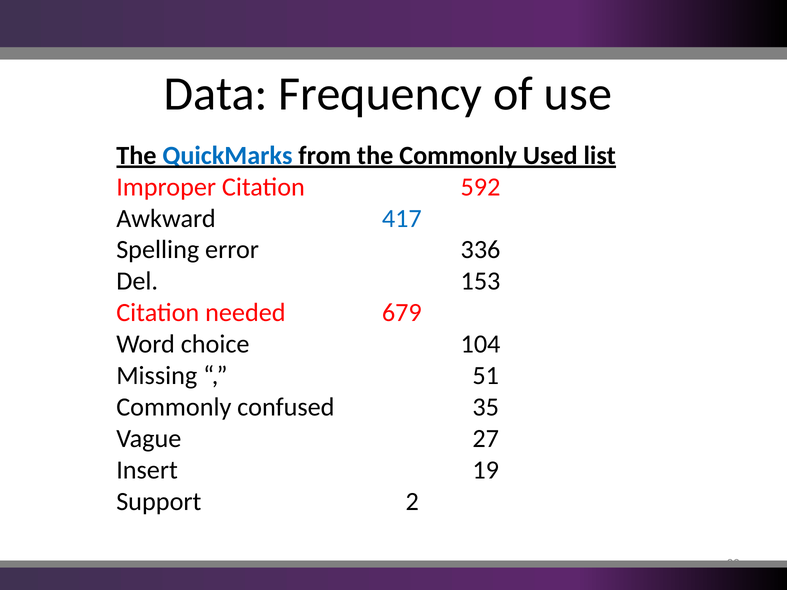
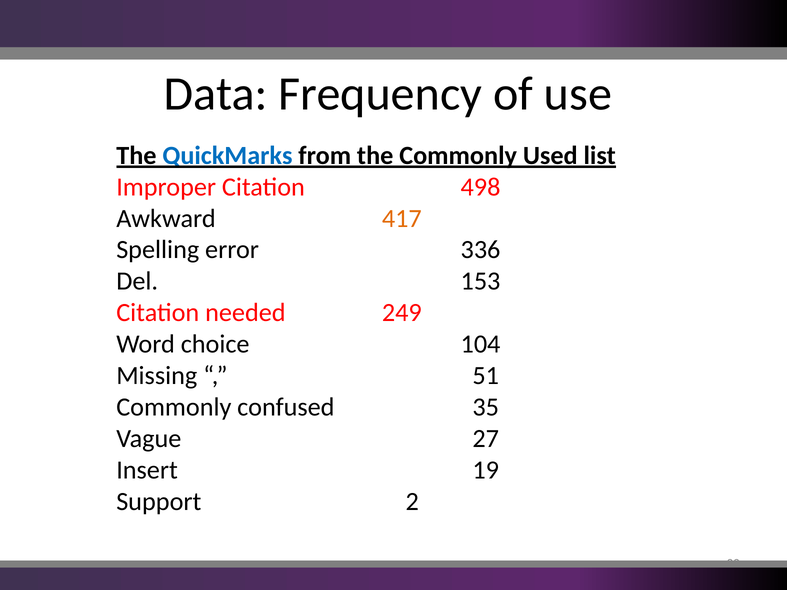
592: 592 -> 498
417 colour: blue -> orange
679: 679 -> 249
